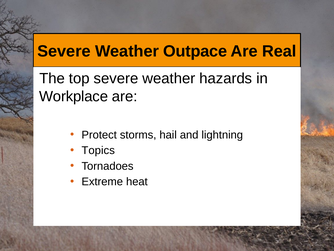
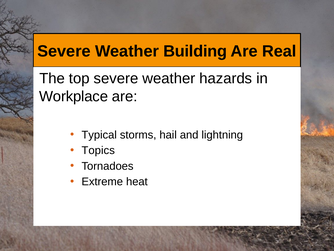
Outpace: Outpace -> Building
Protect: Protect -> Typical
